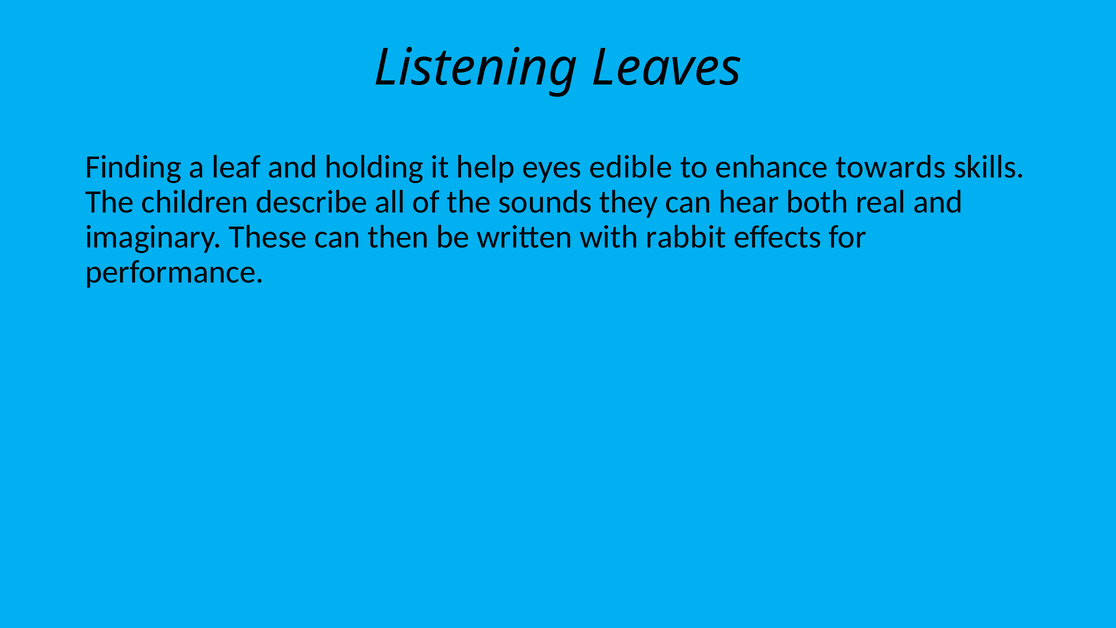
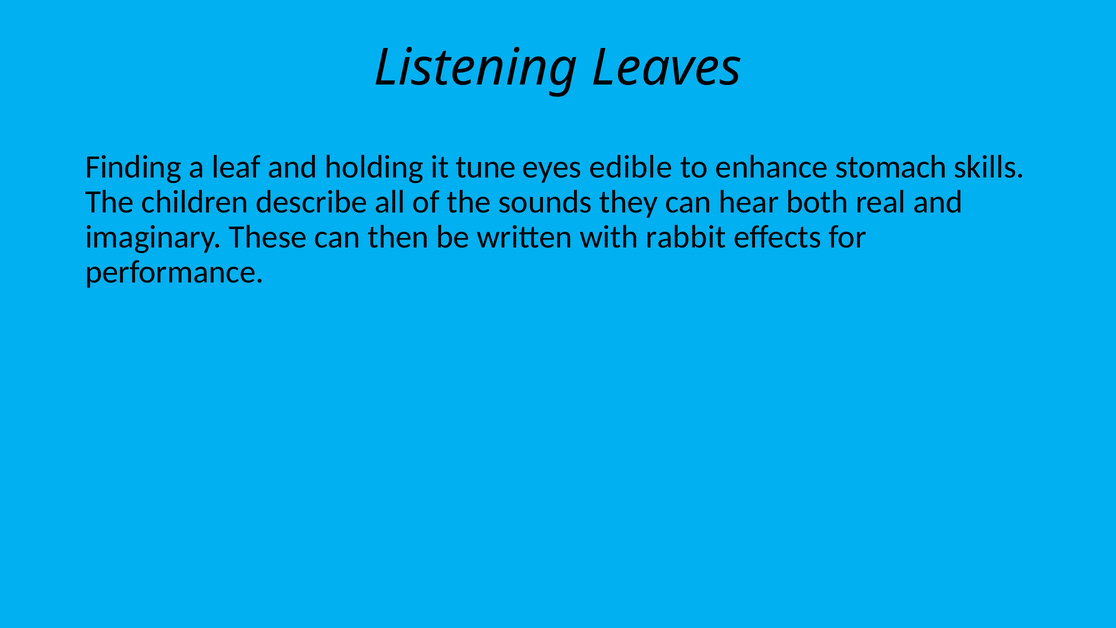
help: help -> tune
towards: towards -> stomach
